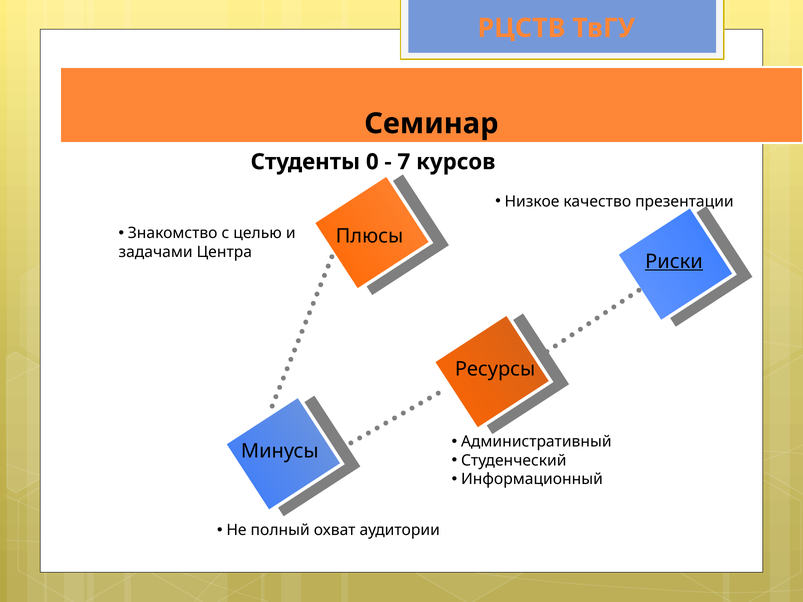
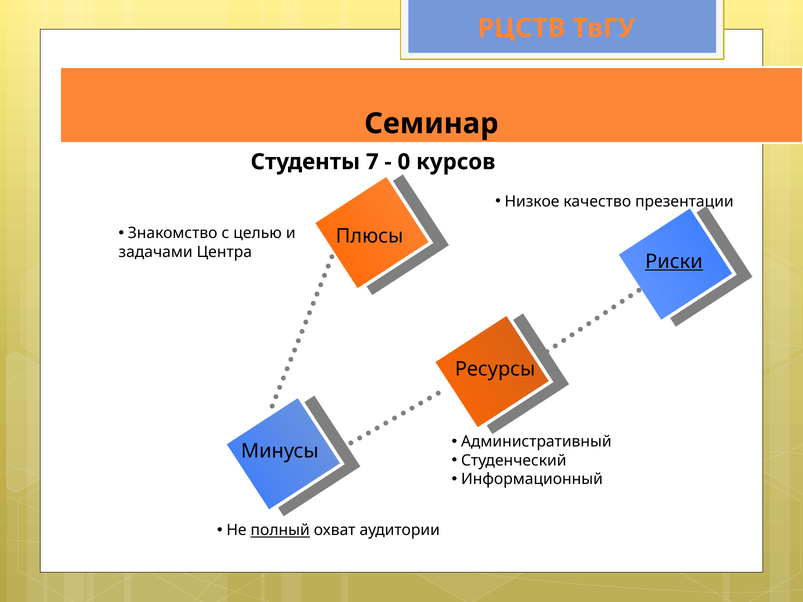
0: 0 -> 7
7: 7 -> 0
полный underline: none -> present
